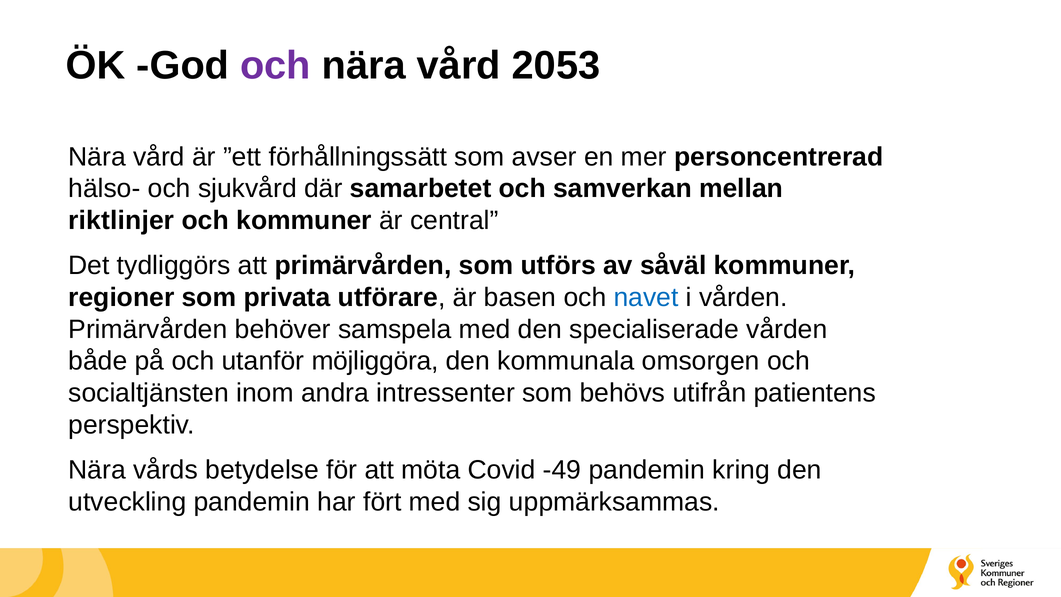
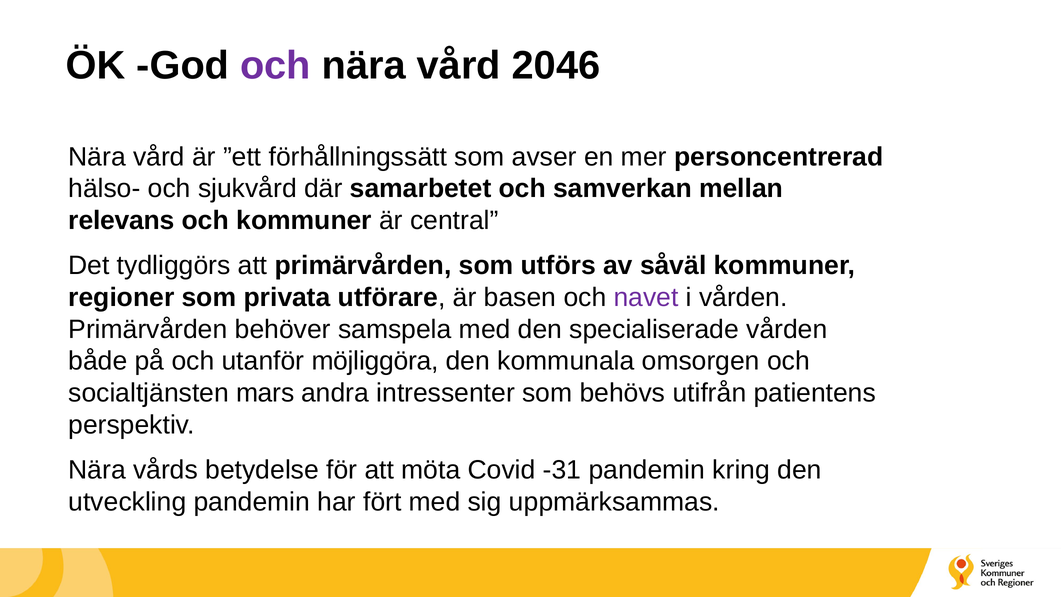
2053: 2053 -> 2046
riktlinjer: riktlinjer -> relevans
navet colour: blue -> purple
inom: inom -> mars
-49: -49 -> -31
